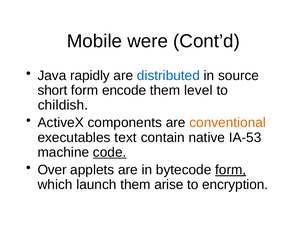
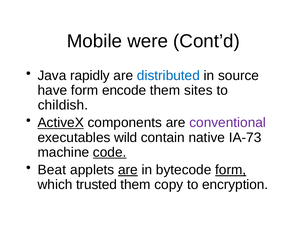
short: short -> have
level: level -> sites
ActiveX underline: none -> present
conventional colour: orange -> purple
text: text -> wild
IA-53: IA-53 -> IA-73
Over: Over -> Beat
are at (128, 169) underline: none -> present
launch: launch -> trusted
arise: arise -> copy
